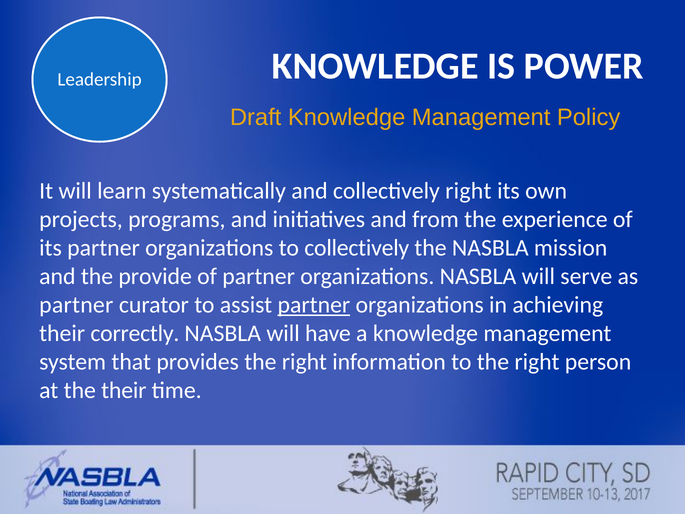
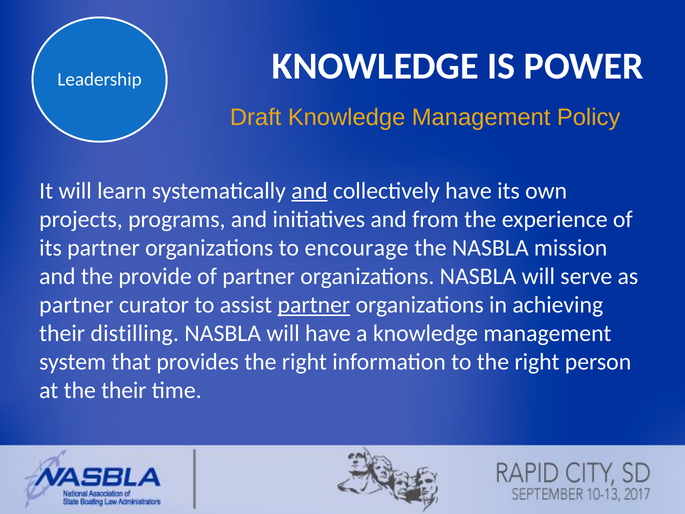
and at (309, 191) underline: none -> present
collectively right: right -> have
to collectively: collectively -> encourage
correctly: correctly -> distilling
